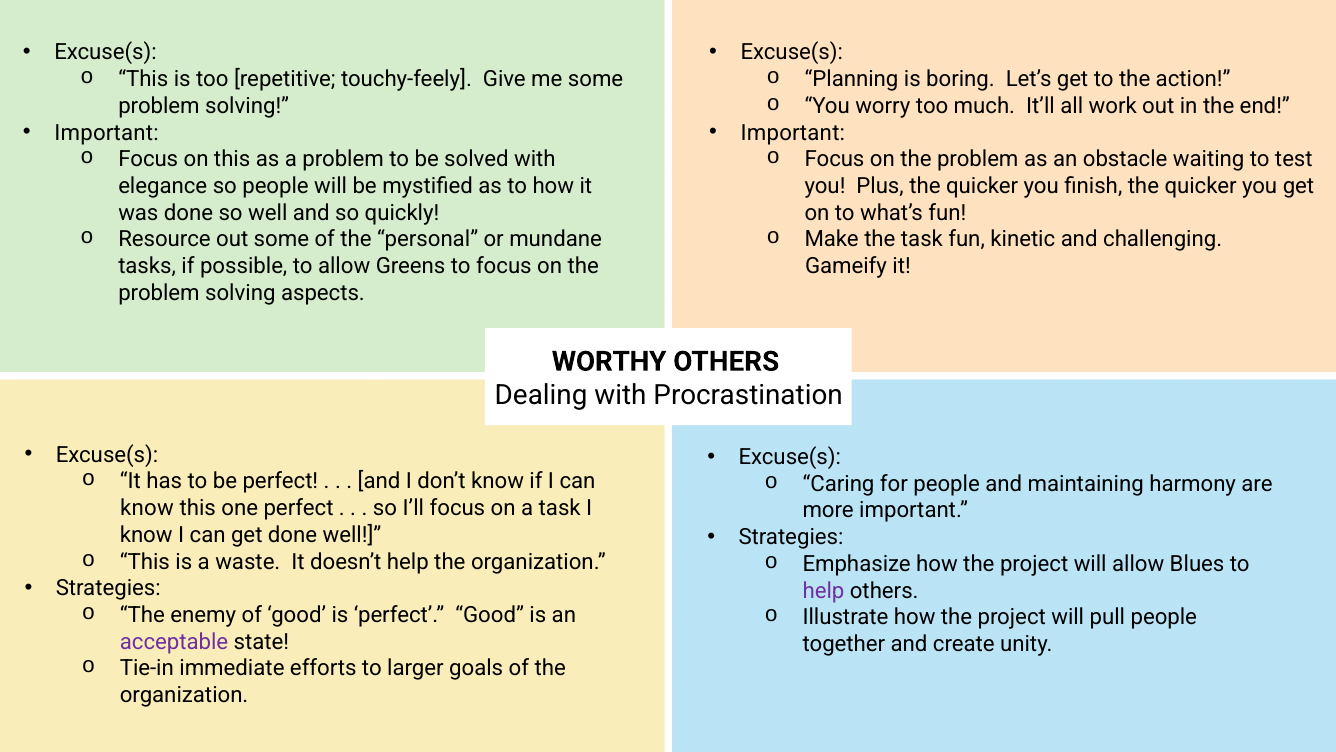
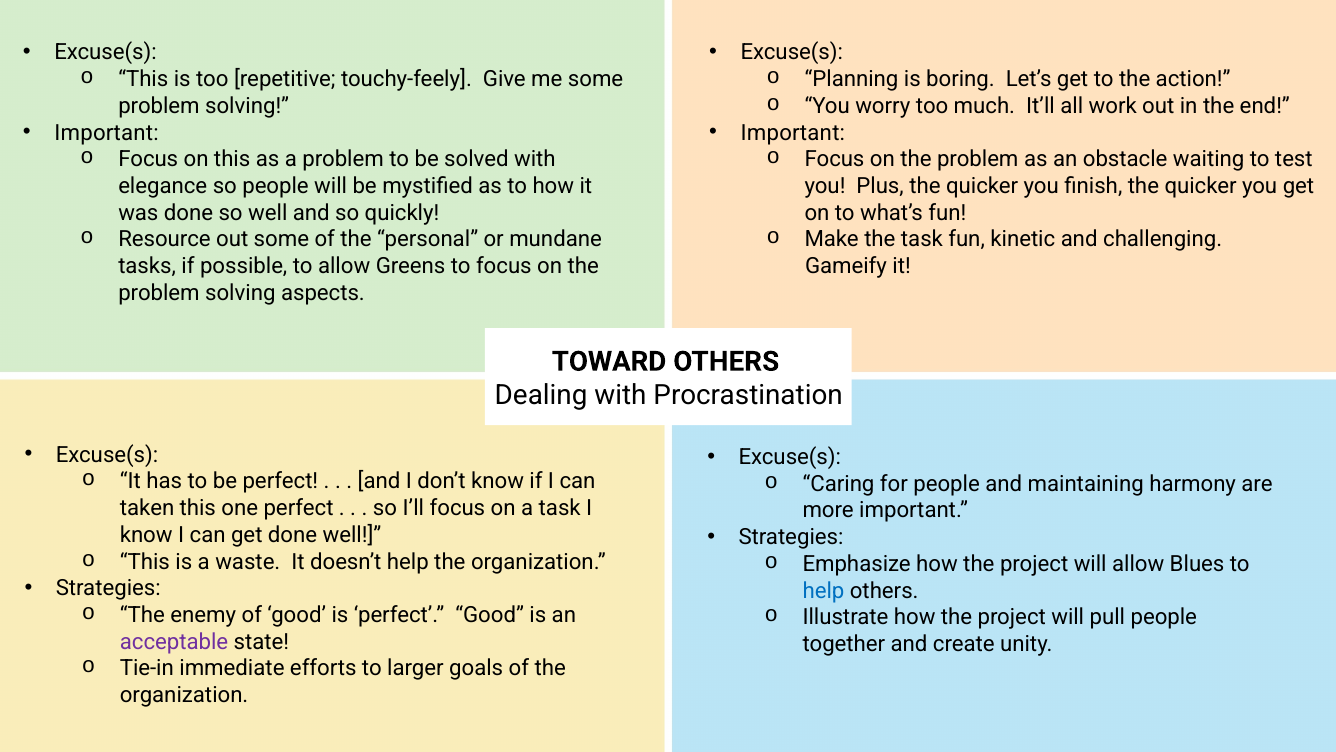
WORTHY: WORTHY -> TOWARD
know at (147, 508): know -> taken
help at (824, 590) colour: purple -> blue
